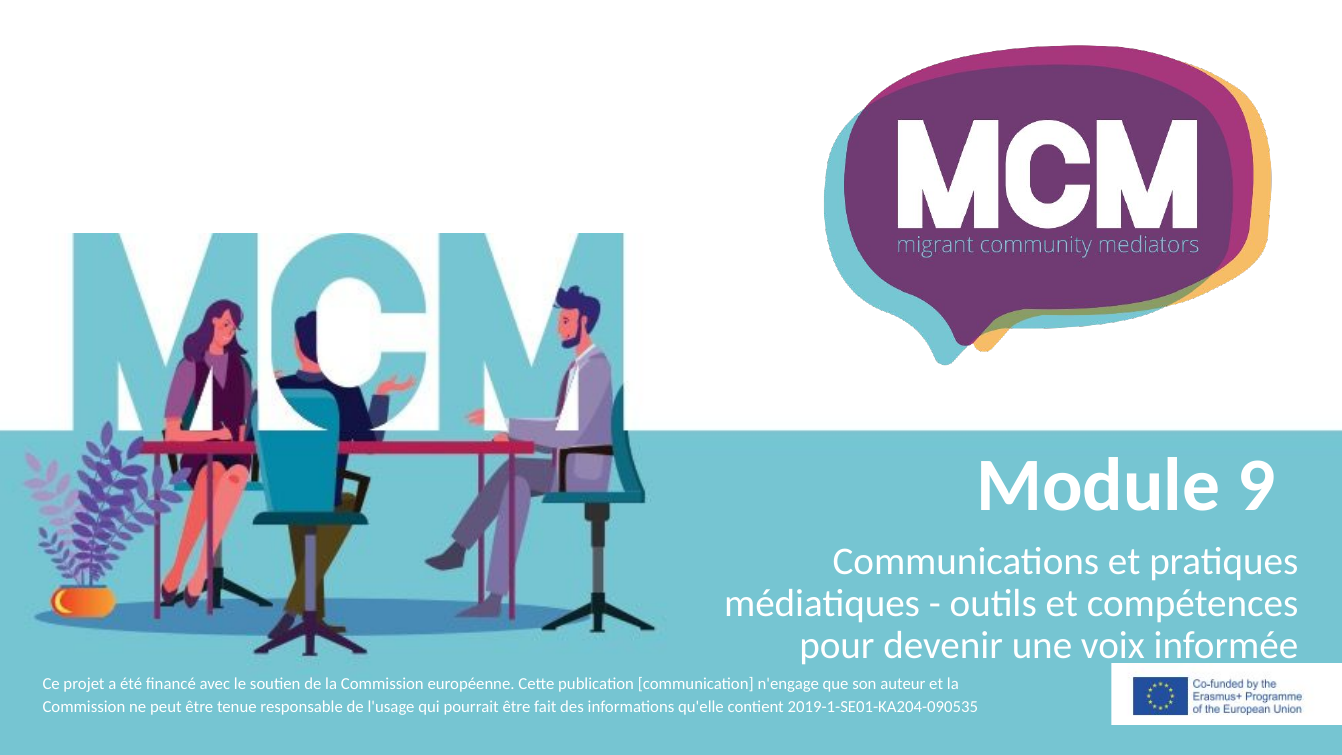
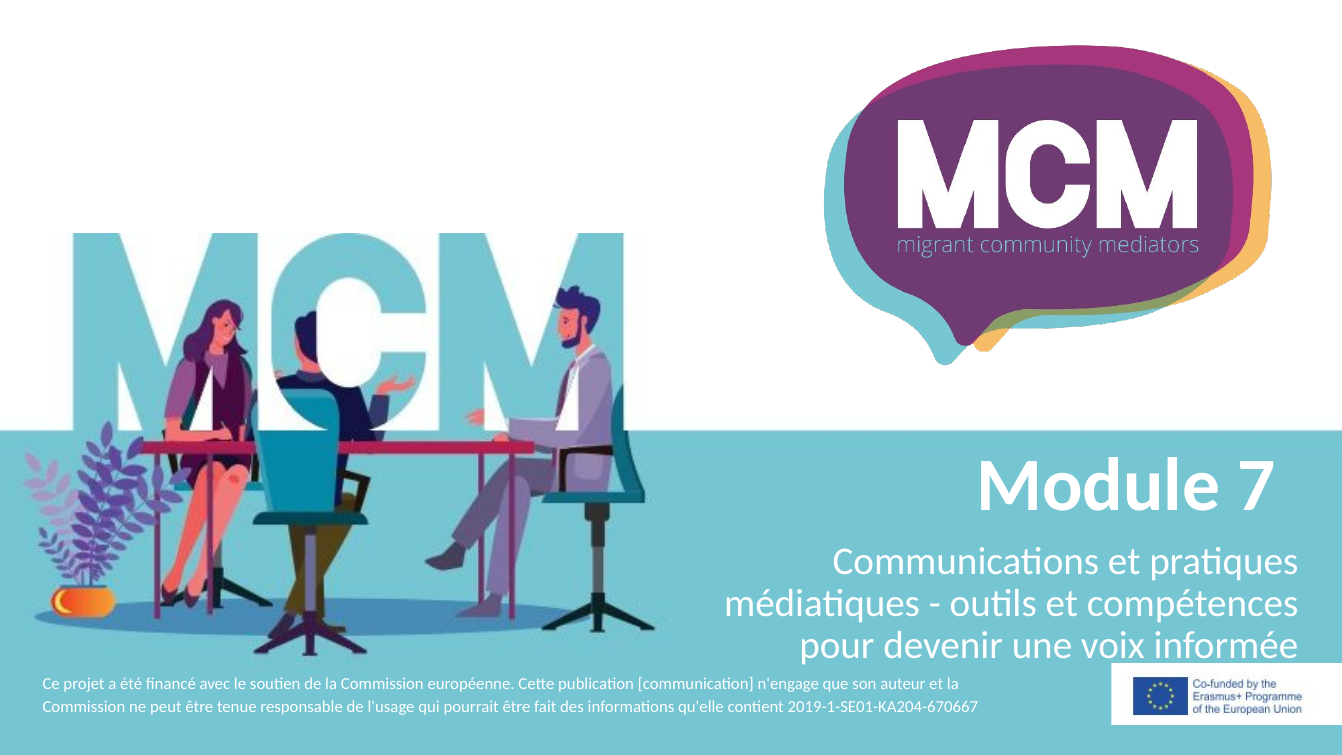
9: 9 -> 7
2019-1-SE01-KA204-090535: 2019-1-SE01-KA204-090535 -> 2019-1-SE01-KA204-670667
